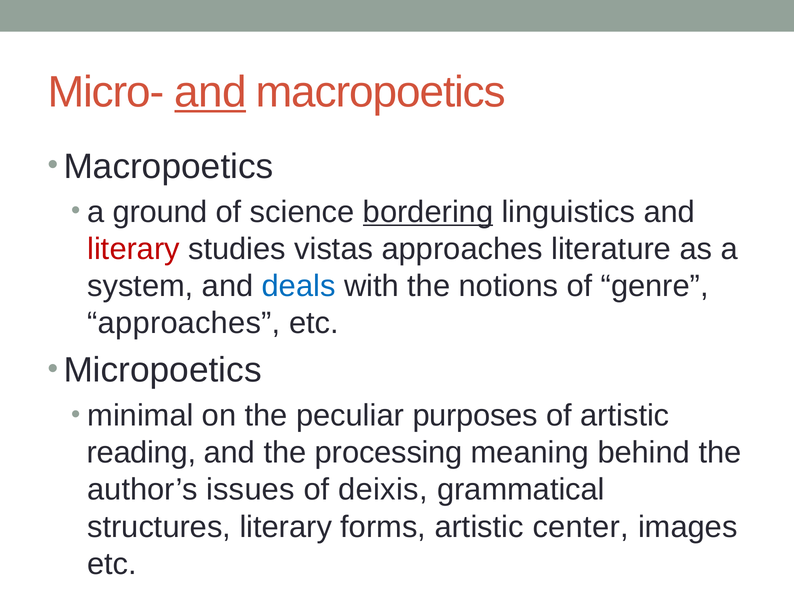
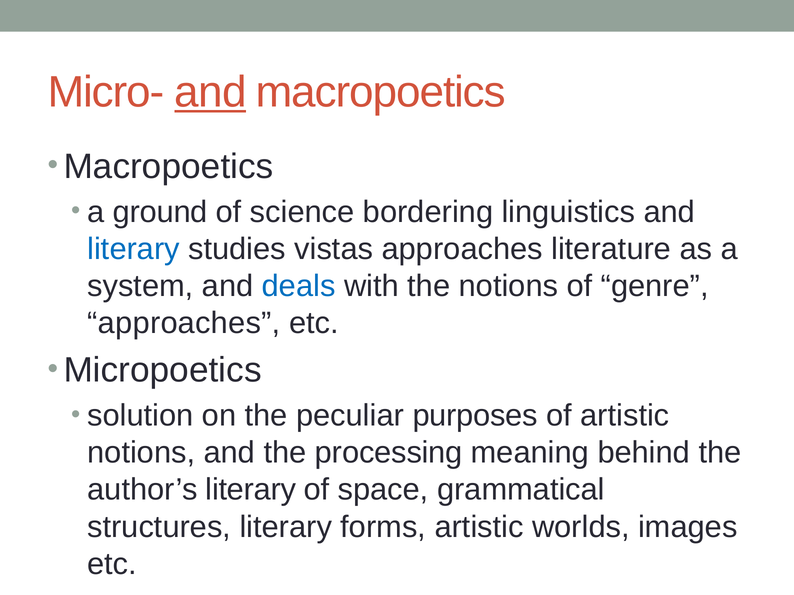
bordering underline: present -> none
literary at (134, 249) colour: red -> blue
minimal: minimal -> solution
reading at (141, 453): reading -> notions
author’s issues: issues -> literary
deixis: deixis -> space
center: center -> worlds
